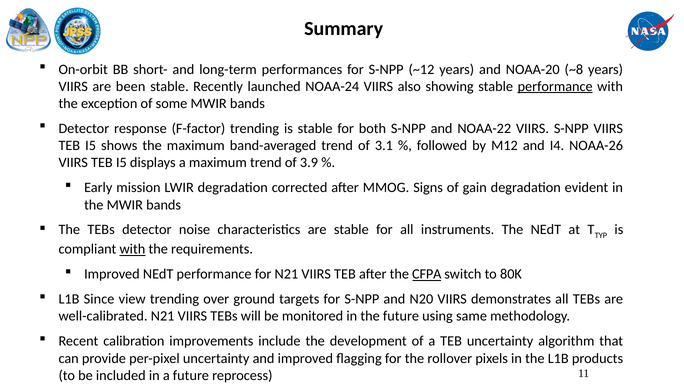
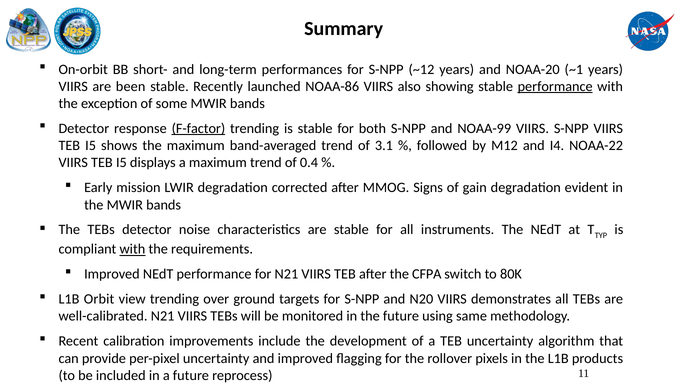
~8: ~8 -> ~1
NOAA-24: NOAA-24 -> NOAA-86
F-factor underline: none -> present
NOAA-22: NOAA-22 -> NOAA-99
NOAA-26: NOAA-26 -> NOAA-22
3.9: 3.9 -> 0.4
CFPA underline: present -> none
Since: Since -> Orbit
